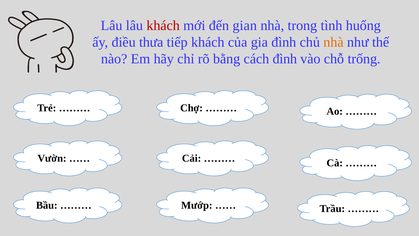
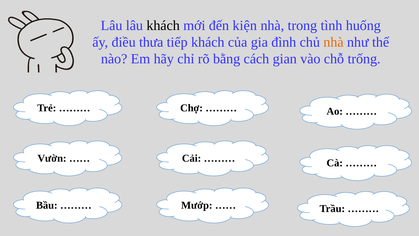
khách at (163, 25) colour: red -> black
gian: gian -> kiện
cách đình: đình -> gian
